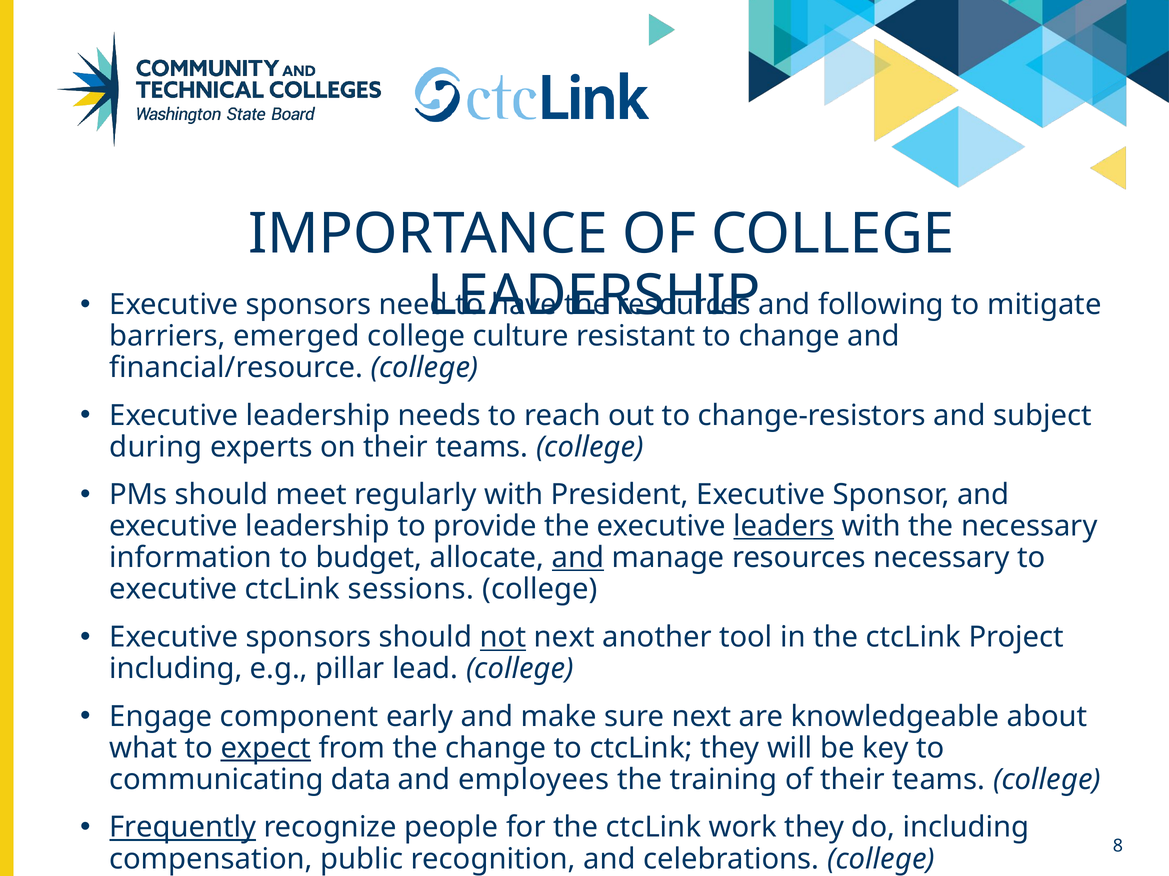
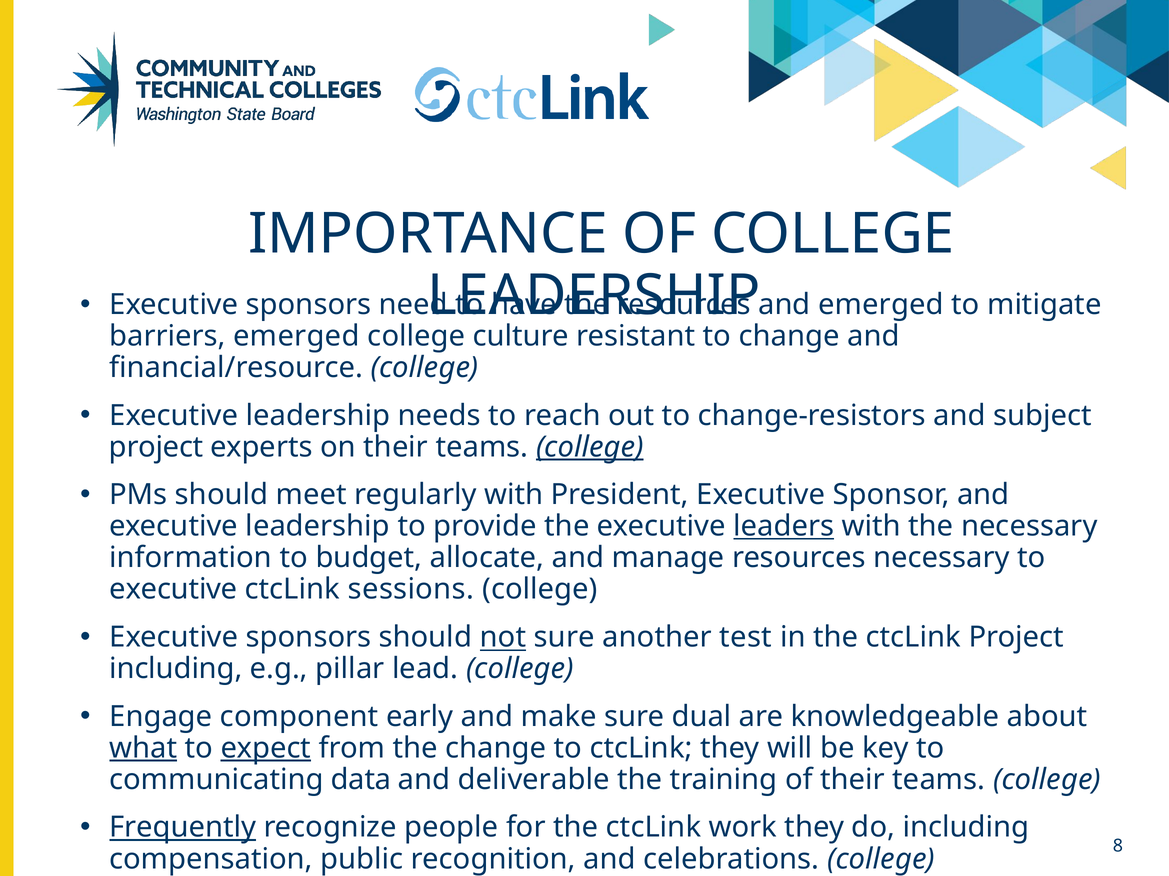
and following: following -> emerged
during at (156, 447): during -> project
college at (590, 447) underline: none -> present
and at (578, 558) underline: present -> none
not next: next -> sure
tool: tool -> test
sure next: next -> dual
what underline: none -> present
employees: employees -> deliverable
